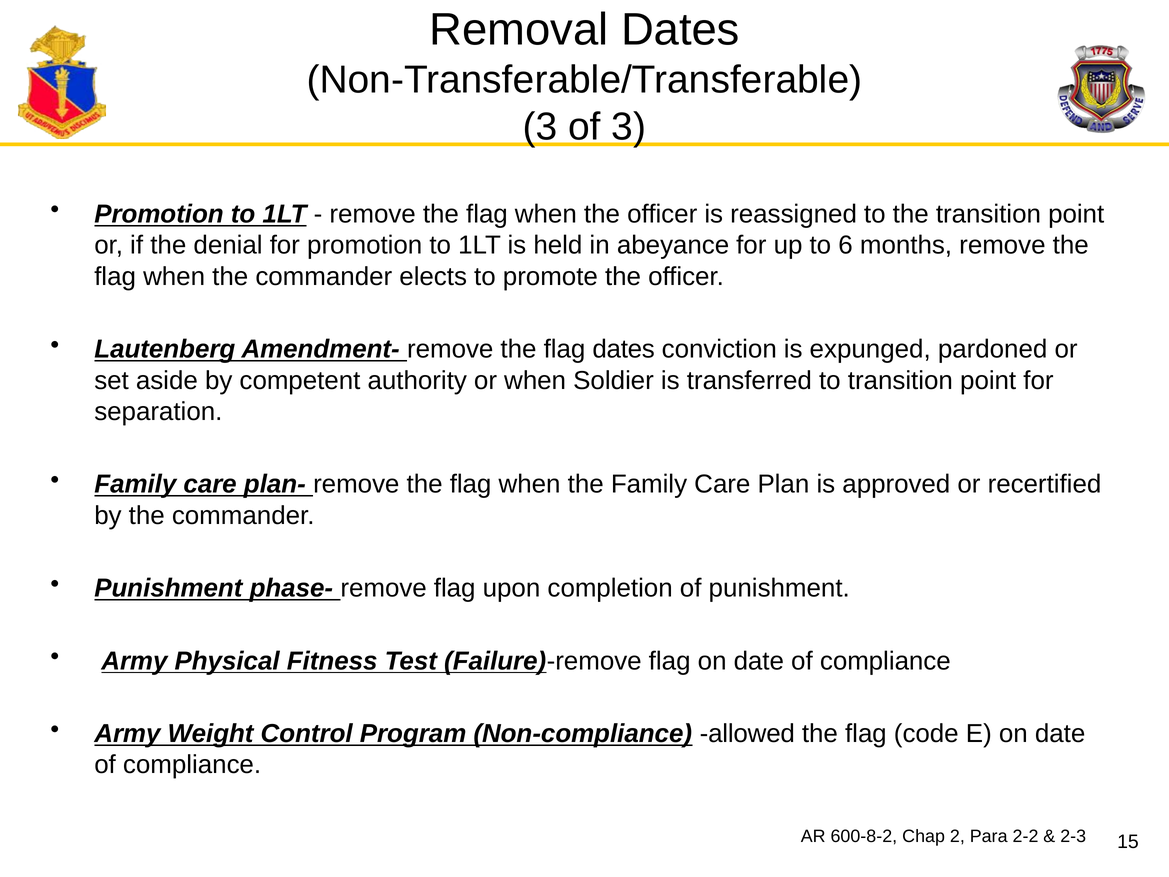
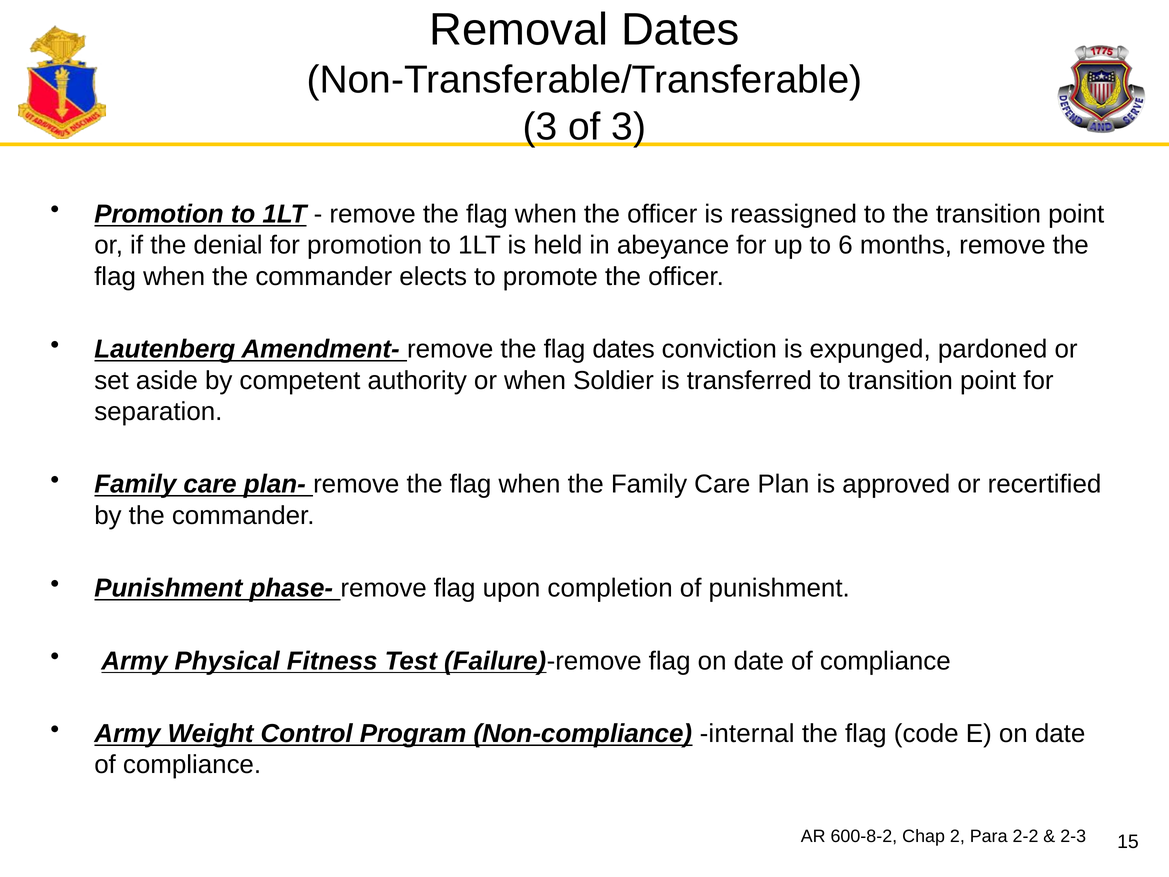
allowed: allowed -> internal
